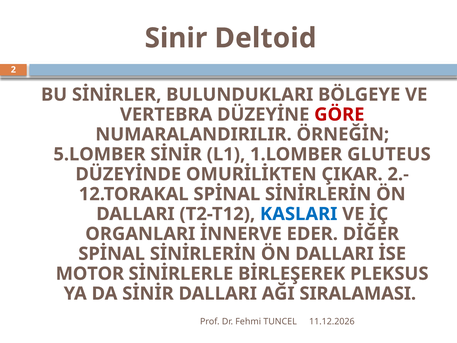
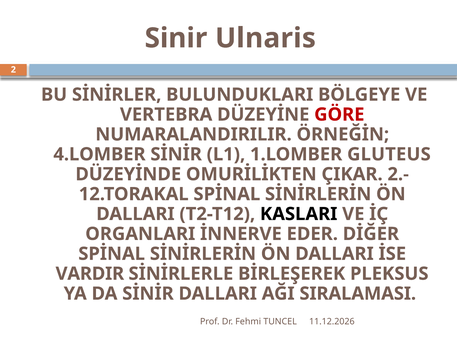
Deltoid: Deltoid -> Ulnaris
5.LOMBER: 5.LOMBER -> 4.LOMBER
KASLARI colour: blue -> black
MOTOR: MOTOR -> VARDIR
